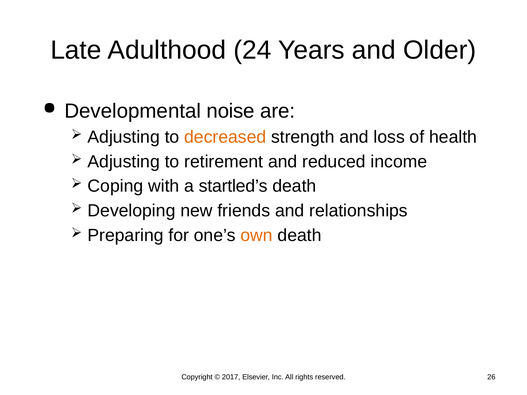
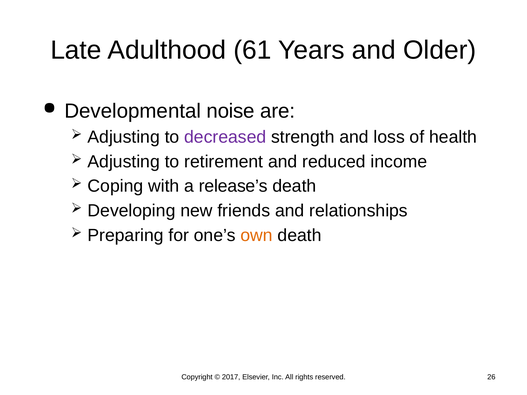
24: 24 -> 61
decreased colour: orange -> purple
startled’s: startled’s -> release’s
